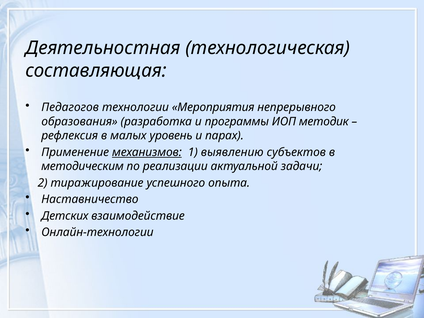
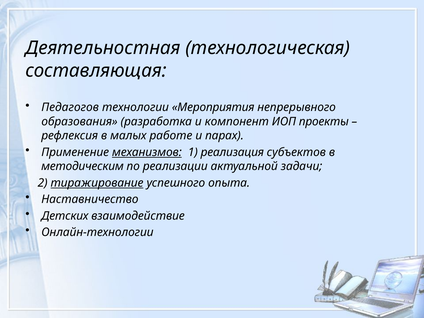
программы: программы -> компонент
методик: методик -> проекты
уровень: уровень -> работе
выявлению: выявлению -> реализация
тиражирование underline: none -> present
